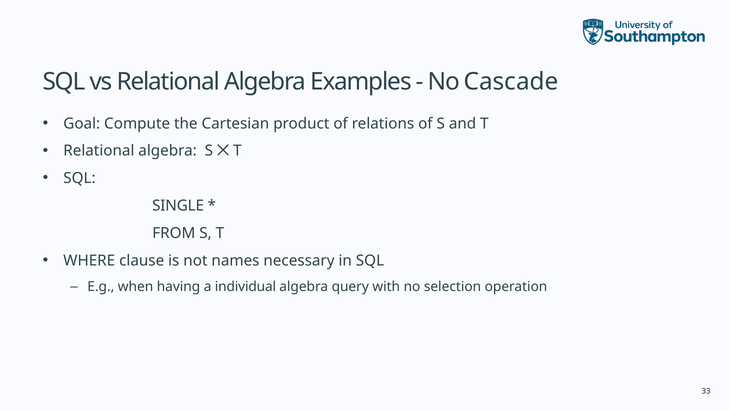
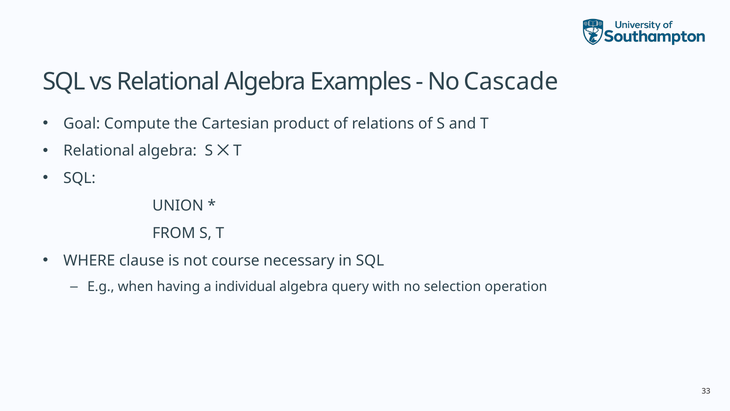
SINGLE: SINGLE -> UNION
names: names -> course
